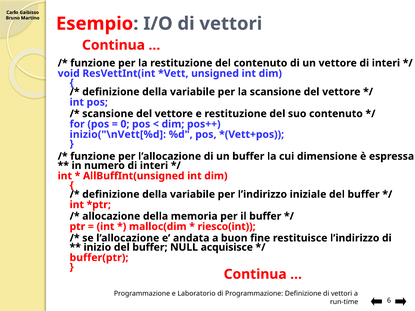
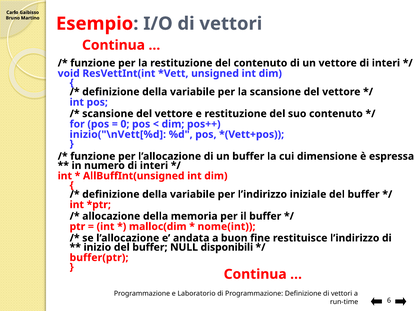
riesco(int: riesco(int -> nome(int
acquisisce: acquisisce -> disponibili
